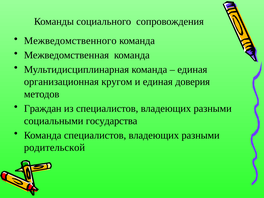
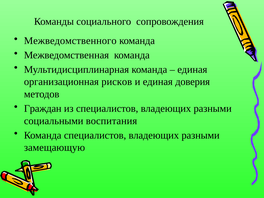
кругом: кругом -> рисков
государства: государства -> воспитания
родительской: родительской -> замещающую
